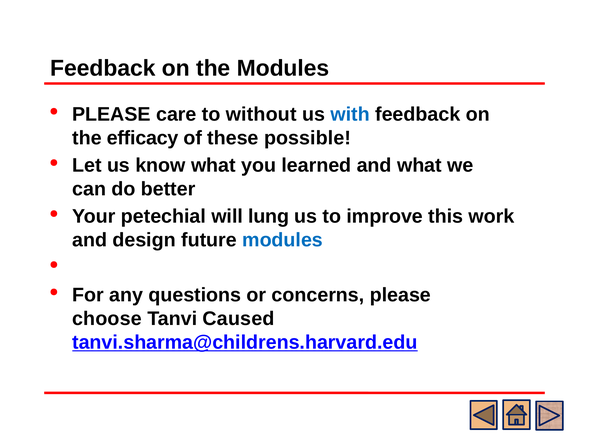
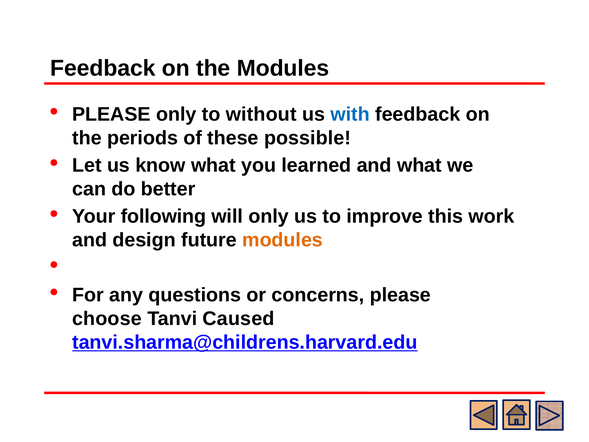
PLEASE care: care -> only
efficacy: efficacy -> periods
petechial: petechial -> following
will lung: lung -> only
modules at (283, 240) colour: blue -> orange
